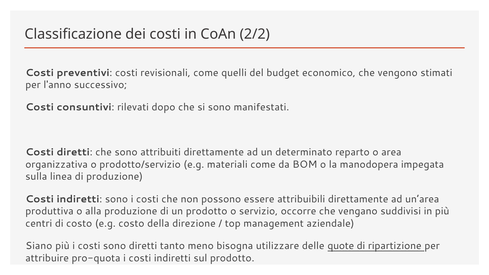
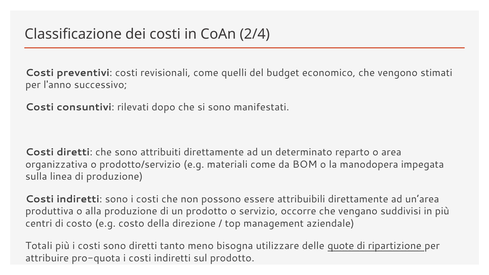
2/2: 2/2 -> 2/4
Siano: Siano -> Totali
